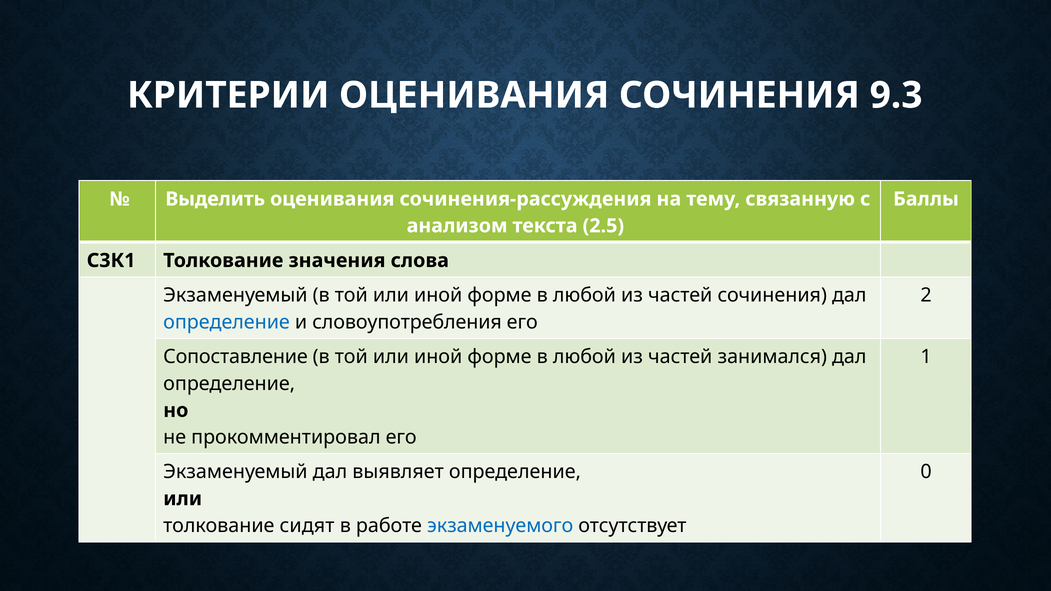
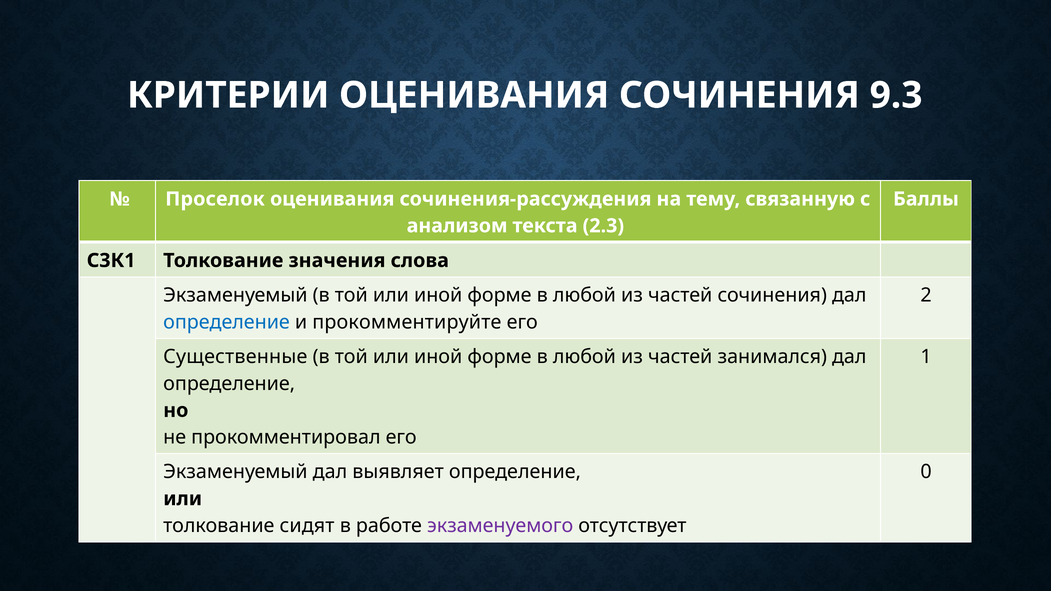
Выделить: Выделить -> Проселок
2.5: 2.5 -> 2.3
словоупотребления: словоупотребления -> прокомментируйте
Сопоставление: Сопоставление -> Существенные
экзаменуемого colour: blue -> purple
